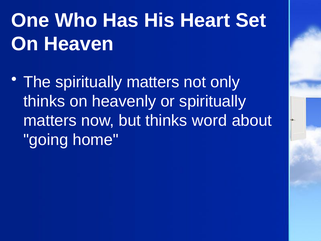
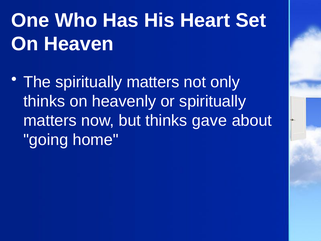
word: word -> gave
